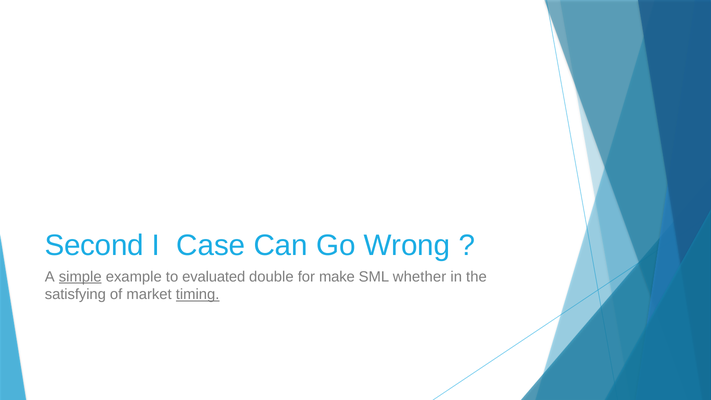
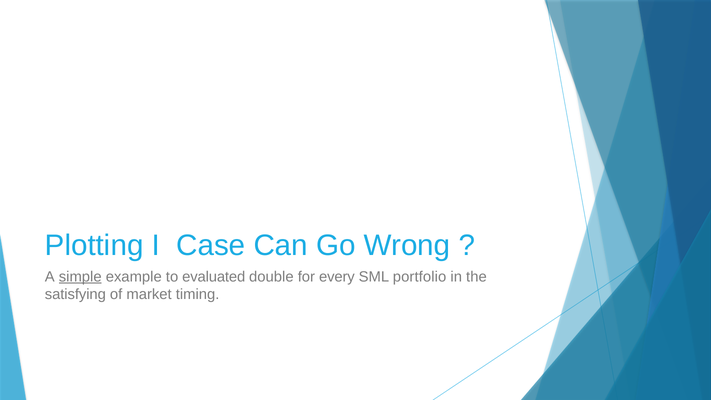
Second: Second -> Plotting
make: make -> every
whether: whether -> portfolio
timing underline: present -> none
